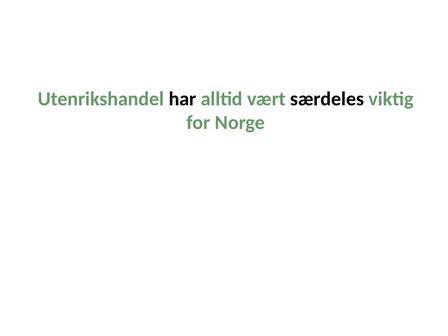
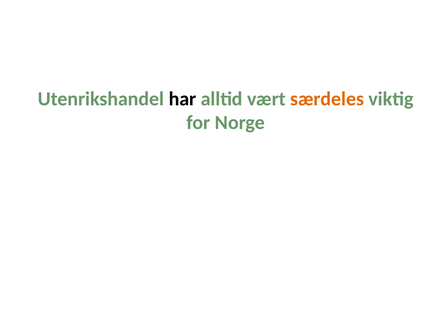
særdeles colour: black -> orange
